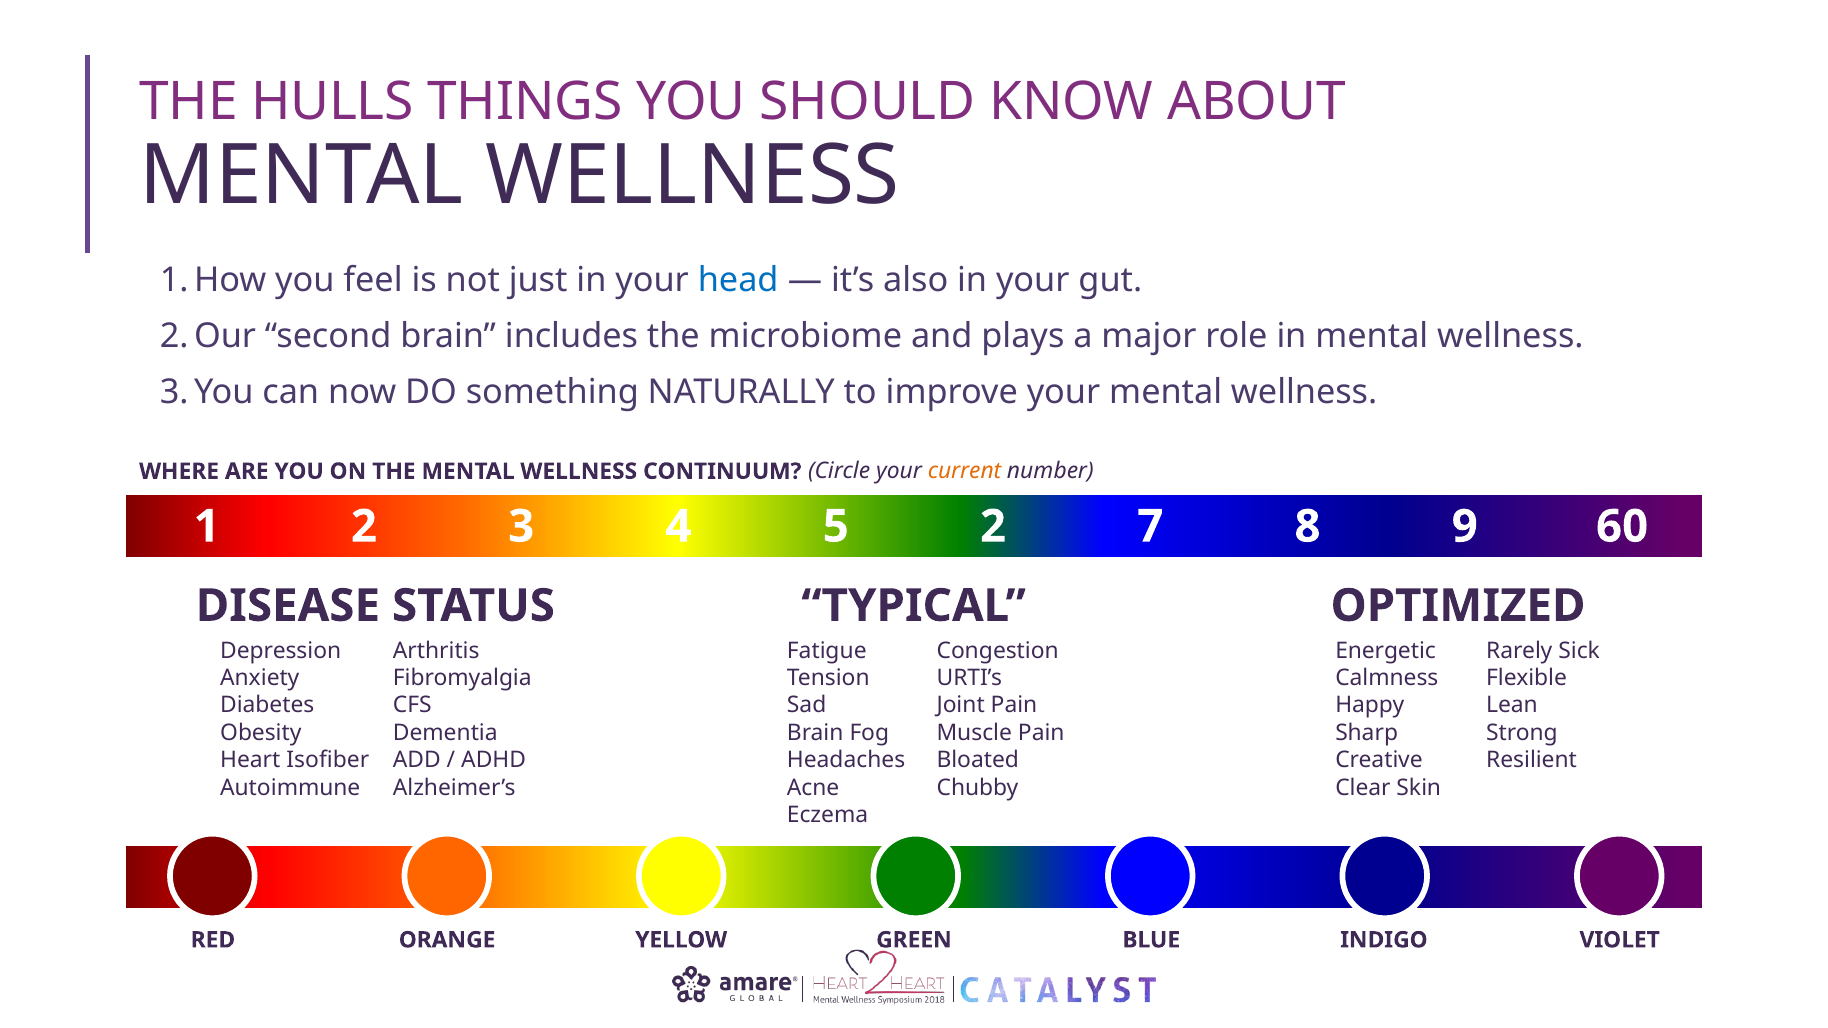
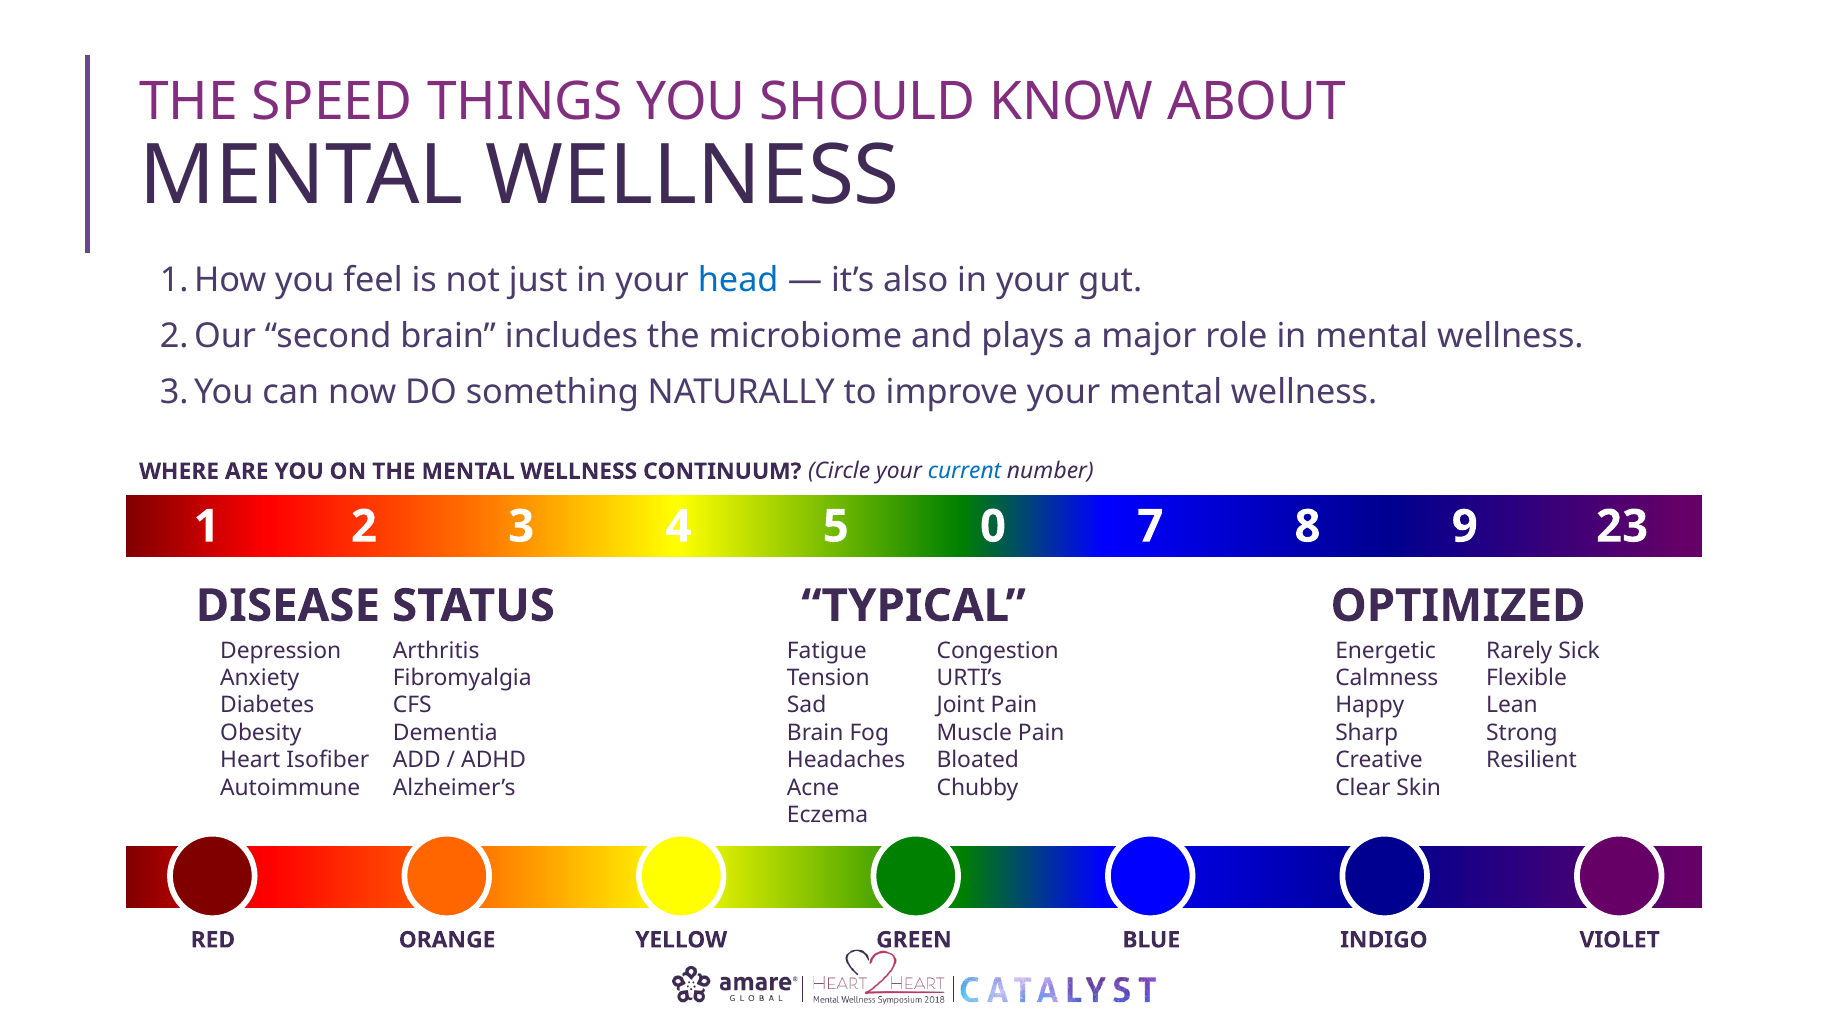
HULLS: HULLS -> SPEED
current colour: orange -> blue
5 2: 2 -> 0
60: 60 -> 23
